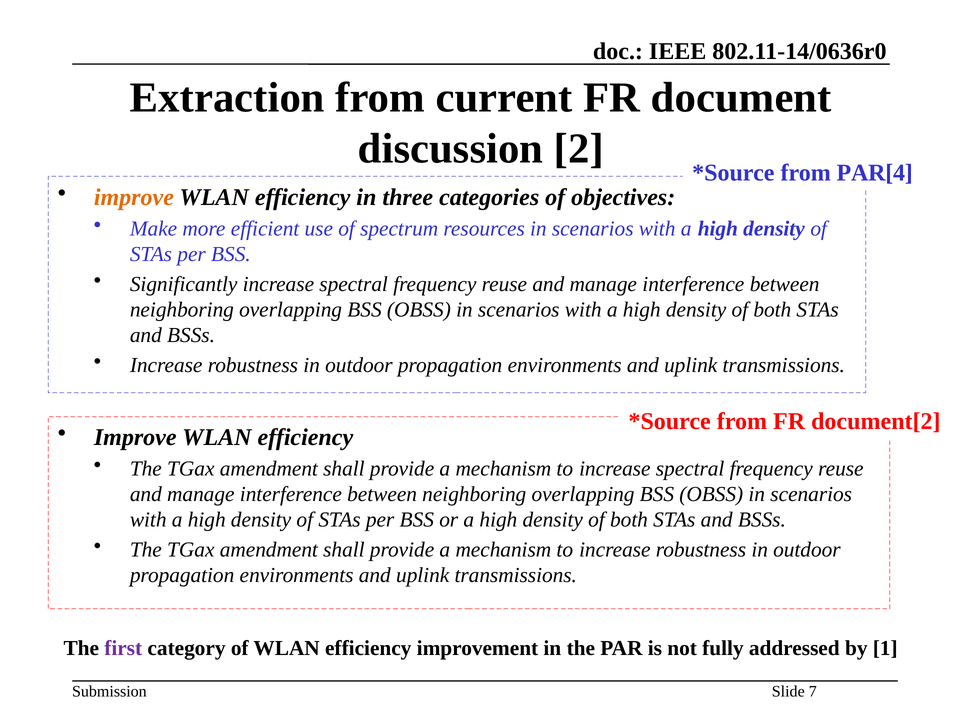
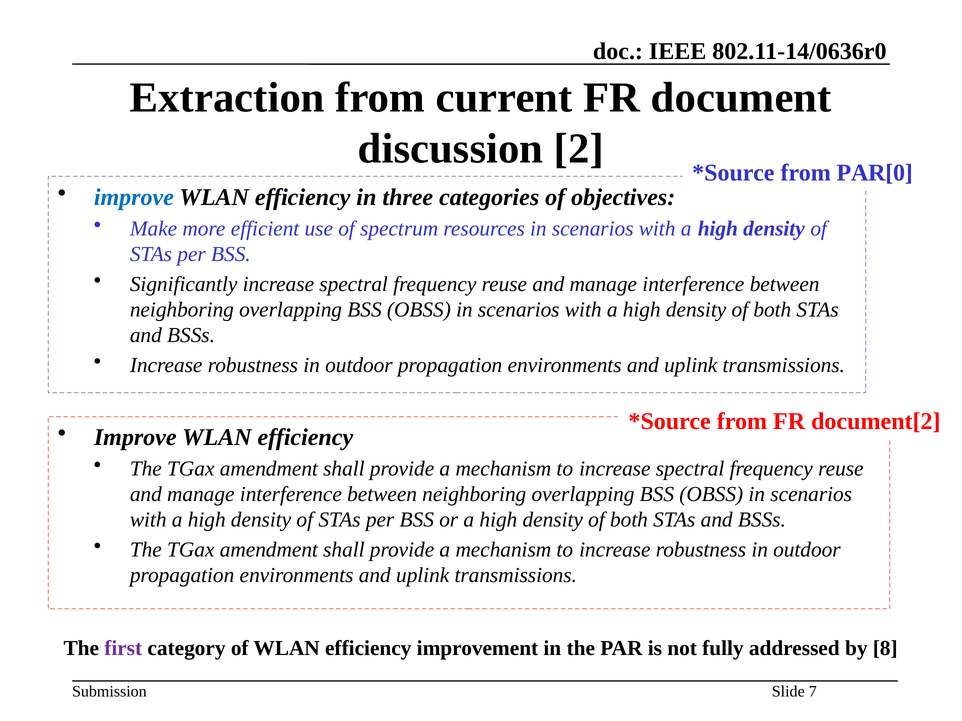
PAR[4: PAR[4 -> PAR[0
improve at (134, 197) colour: orange -> blue
1: 1 -> 8
